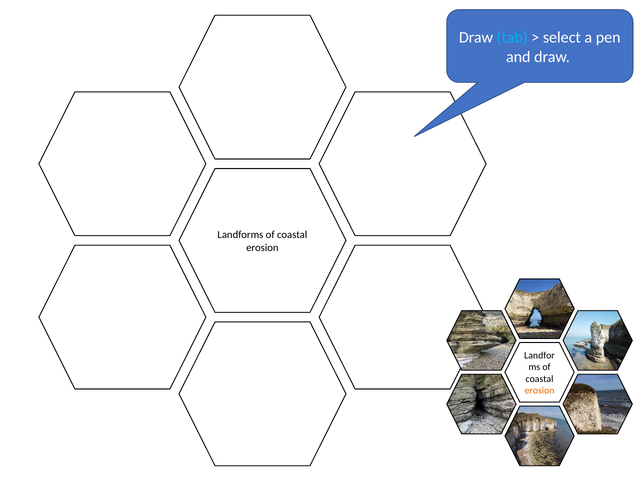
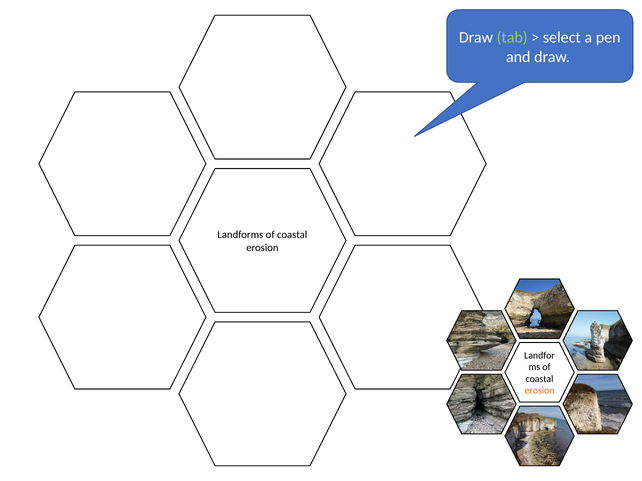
tab colour: light blue -> light green
